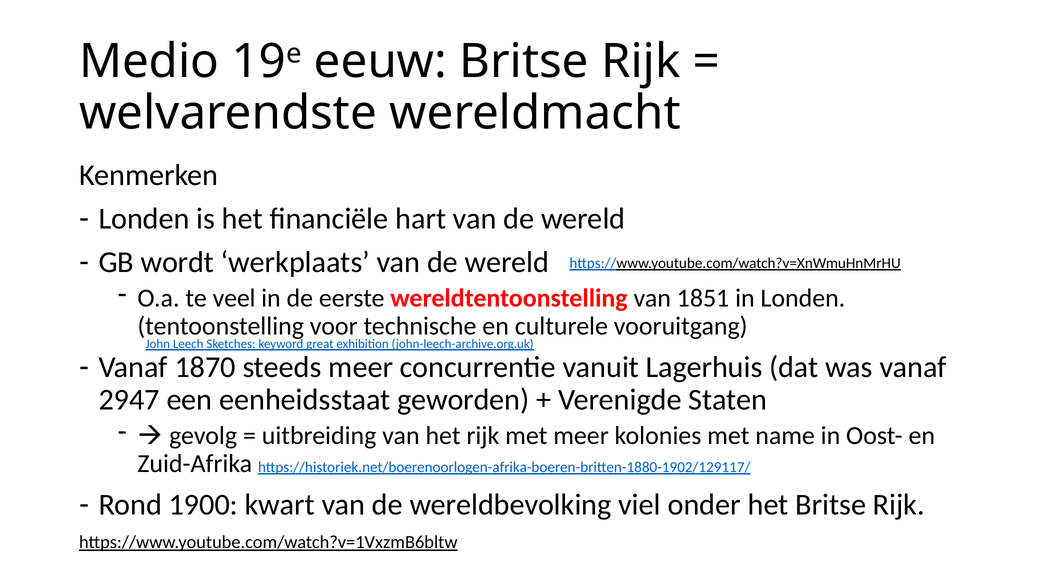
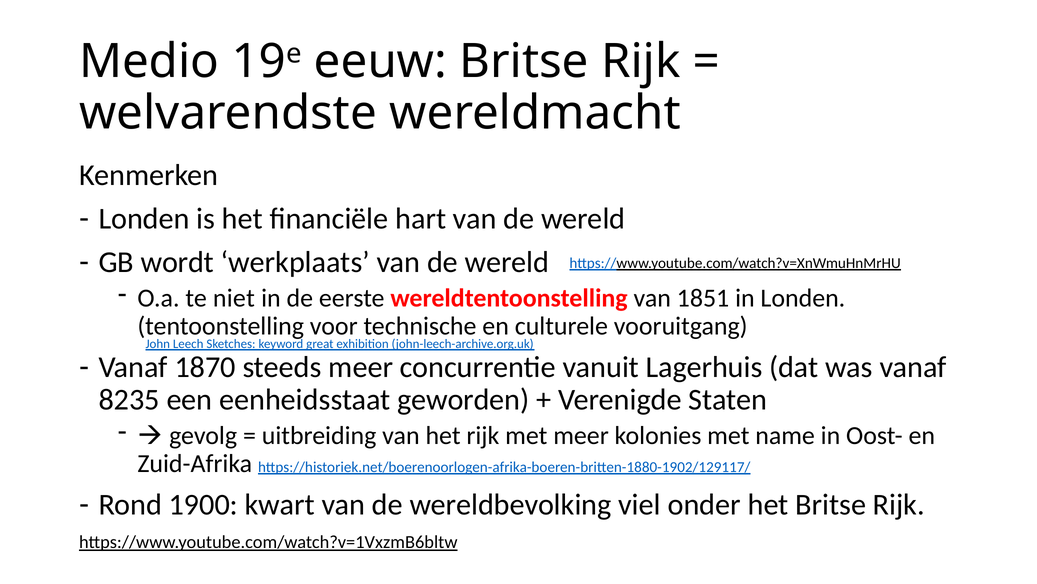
veel: veel -> niet
2947: 2947 -> 8235
